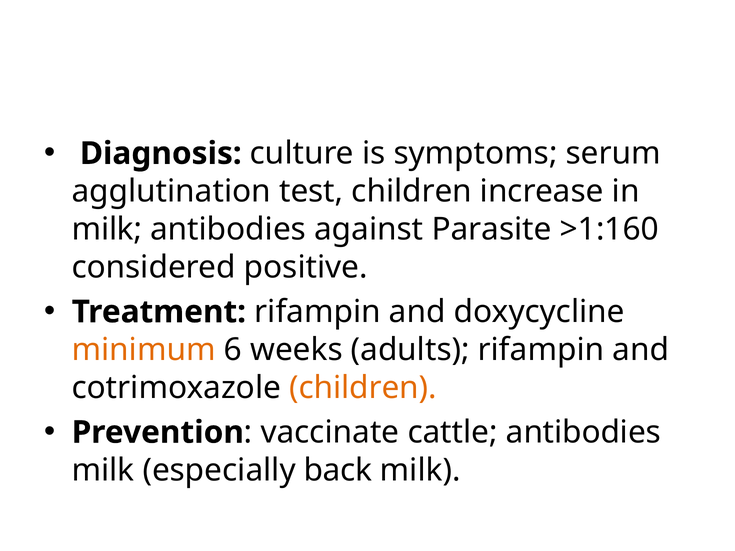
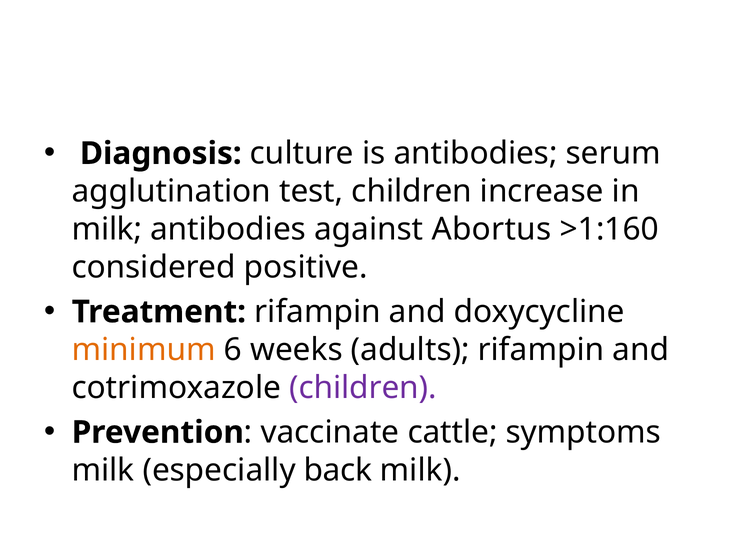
is symptoms: symptoms -> antibodies
Parasite: Parasite -> Abortus
children at (363, 388) colour: orange -> purple
cattle antibodies: antibodies -> symptoms
